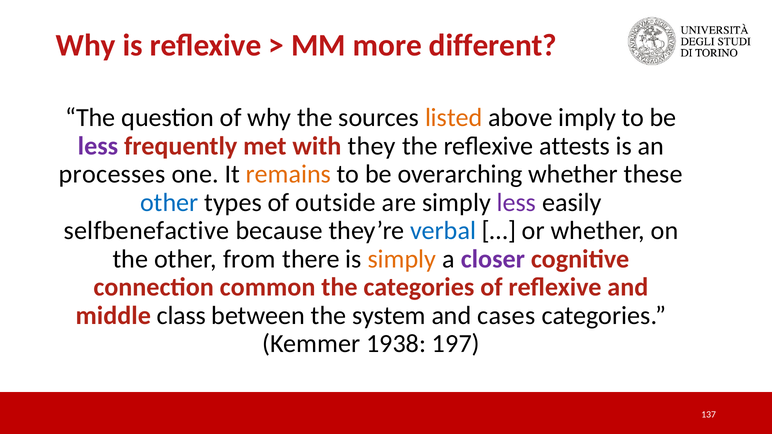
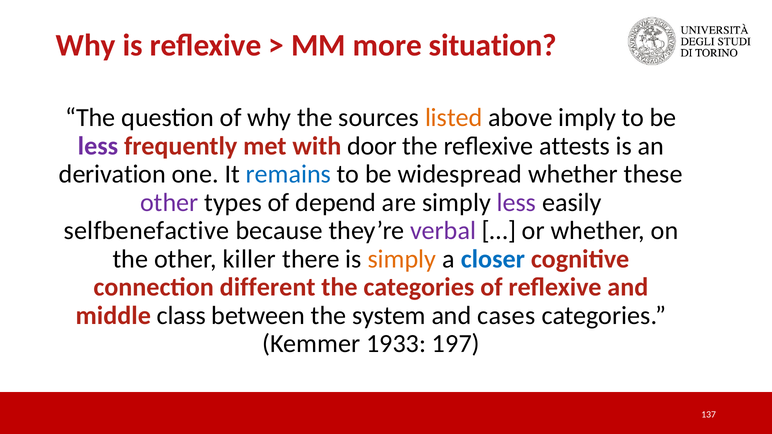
different: different -> situation
they: they -> door
processes: processes -> derivation
remains colour: orange -> blue
overarching: overarching -> widespread
other at (169, 203) colour: blue -> purple
outside: outside -> depend
verbal colour: blue -> purple
from: from -> killer
closer colour: purple -> blue
common: common -> different
1938: 1938 -> 1933
